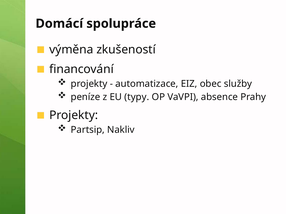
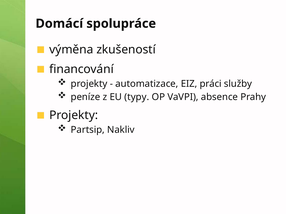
obec: obec -> práci
